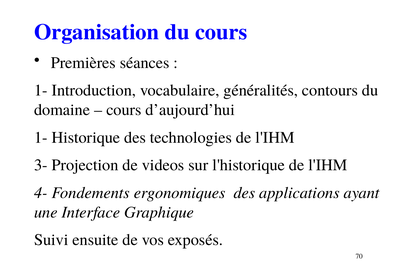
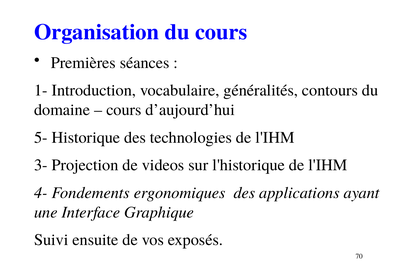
1- at (41, 138): 1- -> 5-
